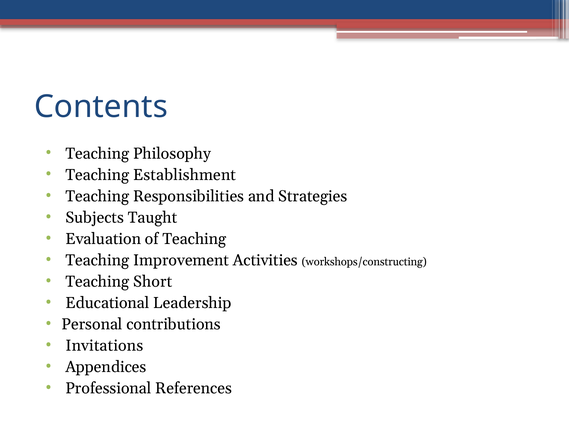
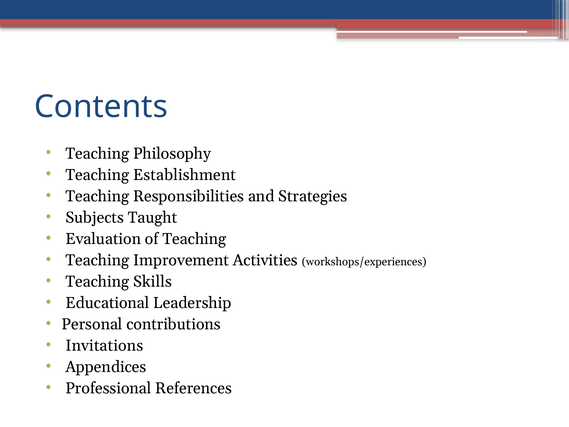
workshops/constructing: workshops/constructing -> workshops/experiences
Short: Short -> Skills
